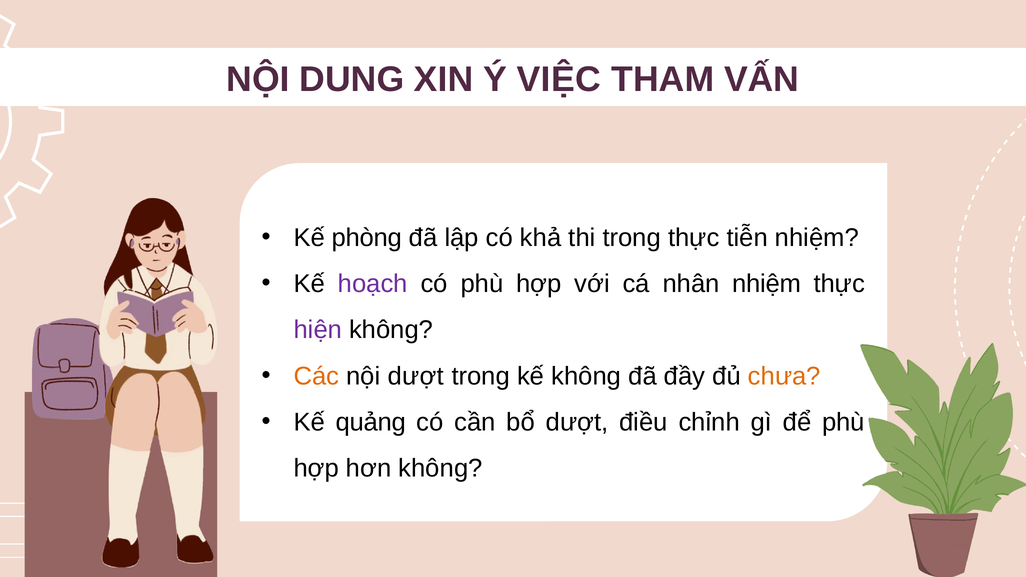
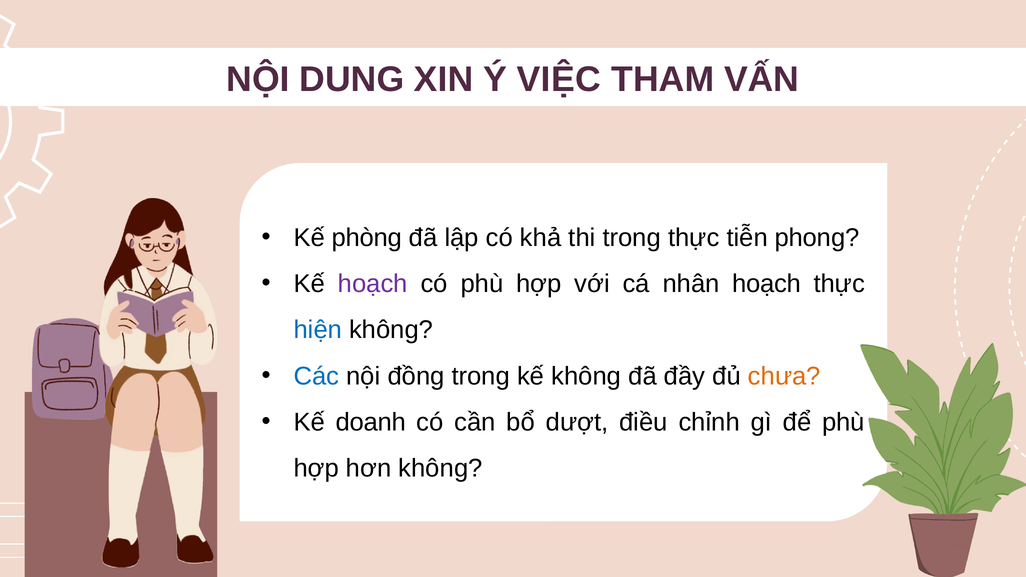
tiễn nhiệm: nhiệm -> phong
nhân nhiệm: nhiệm -> hoạch
hiện colour: purple -> blue
Các colour: orange -> blue
nội dượt: dượt -> đồng
quảng: quảng -> doanh
